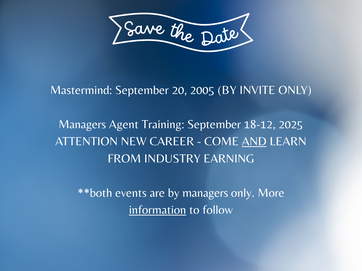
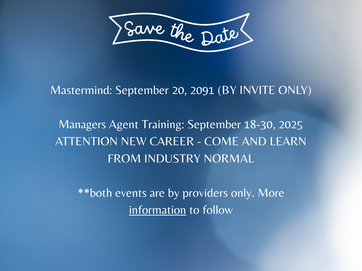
2005: 2005 -> 2091
18-12: 18-12 -> 18-30
AND underline: present -> none
EARNING: EARNING -> NORMAL
by managers: managers -> providers
